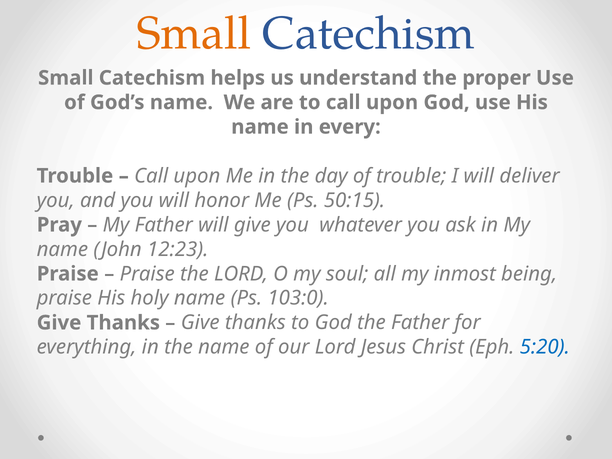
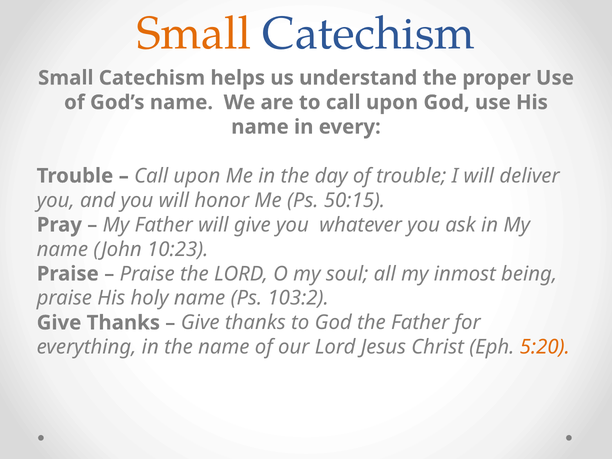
12:23: 12:23 -> 10:23
103:0: 103:0 -> 103:2
5:20 colour: blue -> orange
